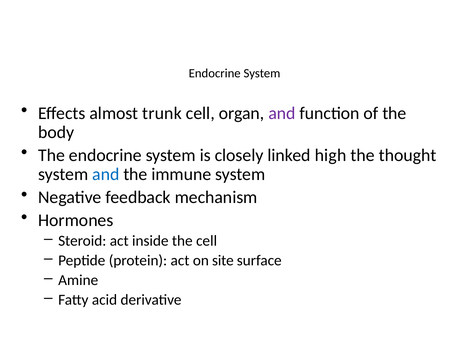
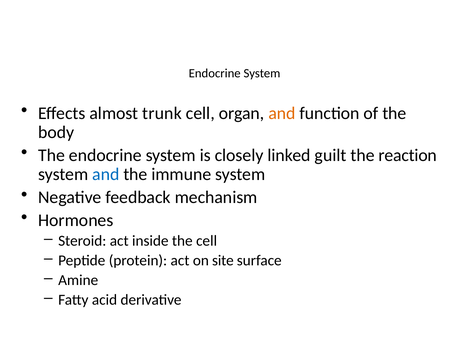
and at (282, 113) colour: purple -> orange
high: high -> guilt
thought: thought -> reaction
